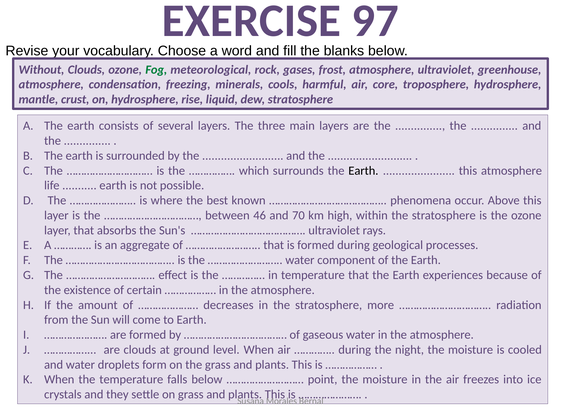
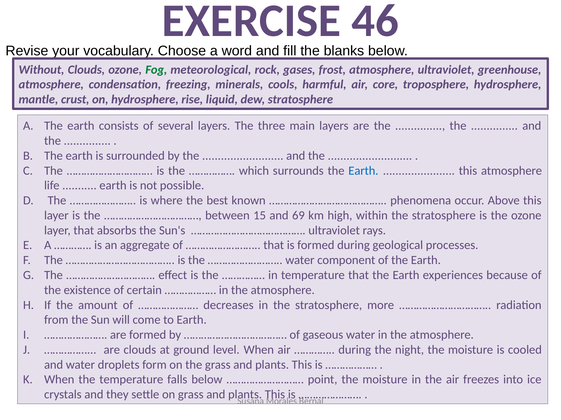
97: 97 -> 46
Earth at (363, 171) colour: black -> blue
46: 46 -> 15
70: 70 -> 69
